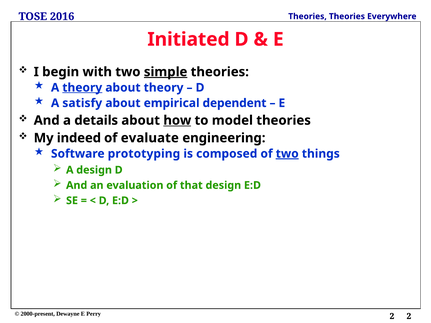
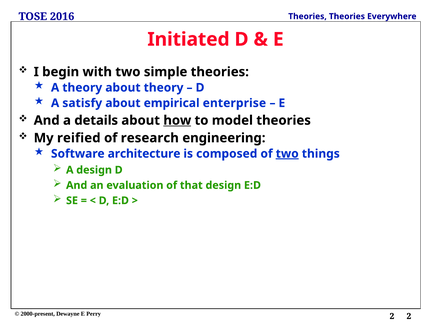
simple underline: present -> none
theory at (82, 88) underline: present -> none
dependent: dependent -> enterprise
indeed: indeed -> reified
evaluate: evaluate -> research
prototyping: prototyping -> architecture
